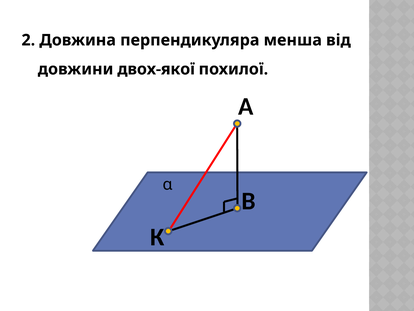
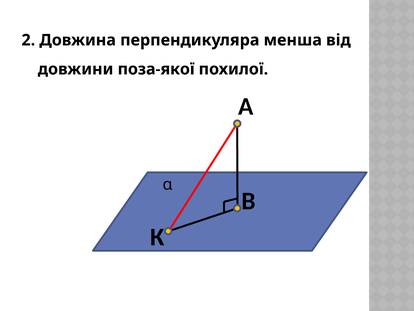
двох-якої: двох-якої -> поза-якої
